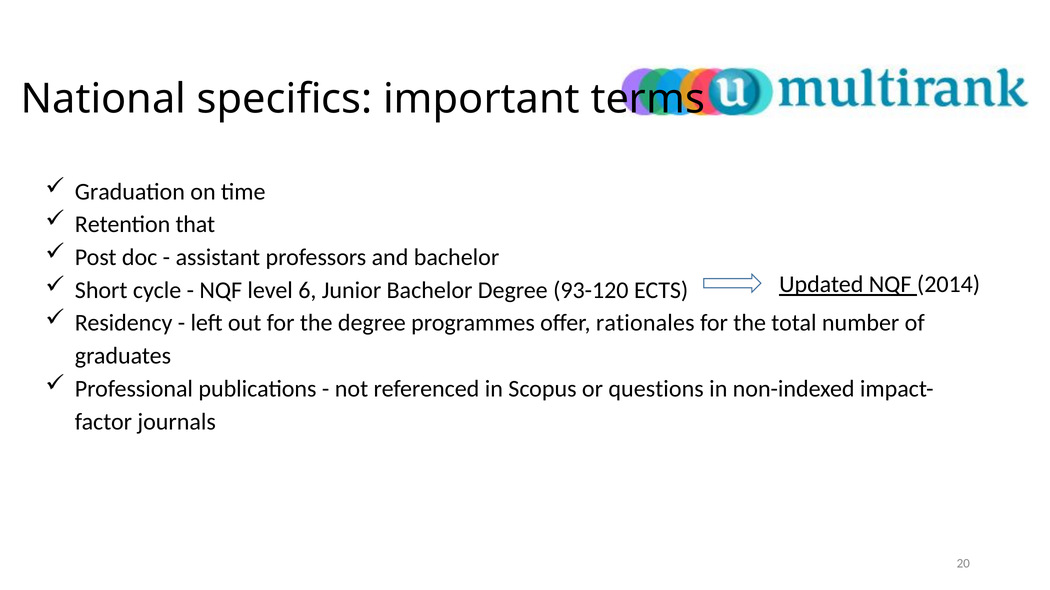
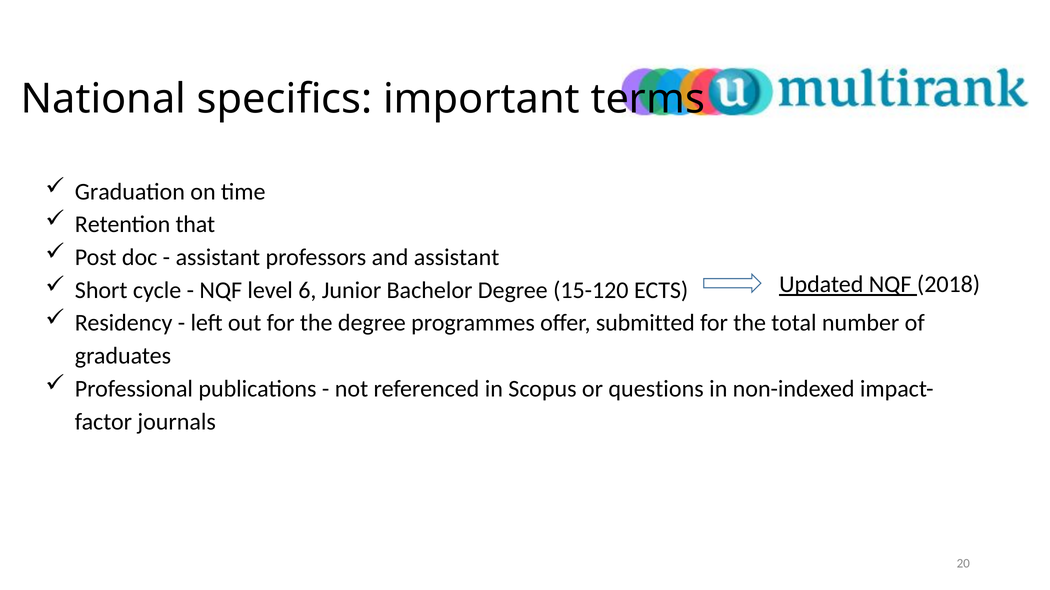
and bachelor: bachelor -> assistant
2014: 2014 -> 2018
93-120: 93-120 -> 15-120
rationales: rationales -> submitted
